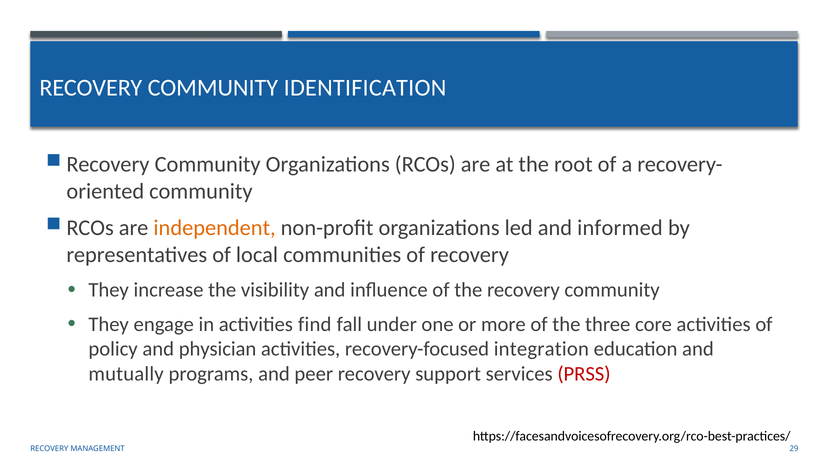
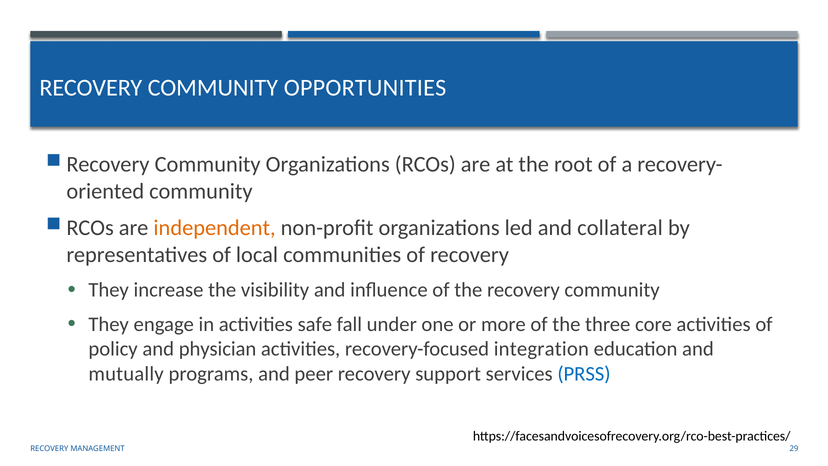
IDENTIFICATION: IDENTIFICATION -> OPPORTUNITIES
informed: informed -> collateral
find: find -> safe
PRSS colour: red -> blue
